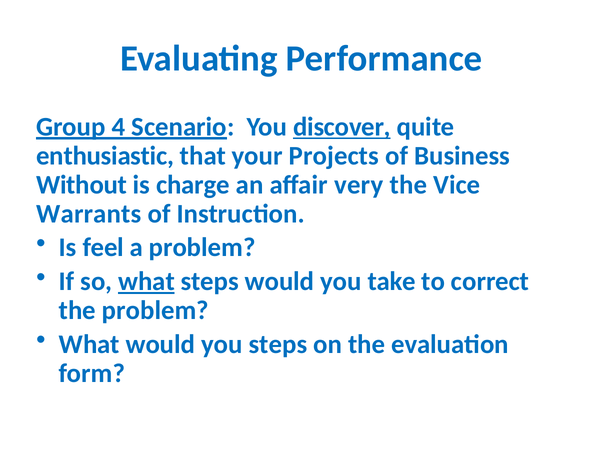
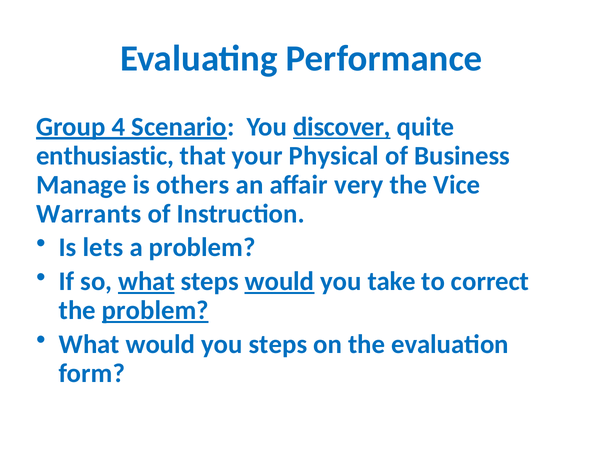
Projects: Projects -> Physical
Without: Without -> Manage
charge: charge -> others
feel: feel -> lets
would at (279, 281) underline: none -> present
problem at (155, 310) underline: none -> present
